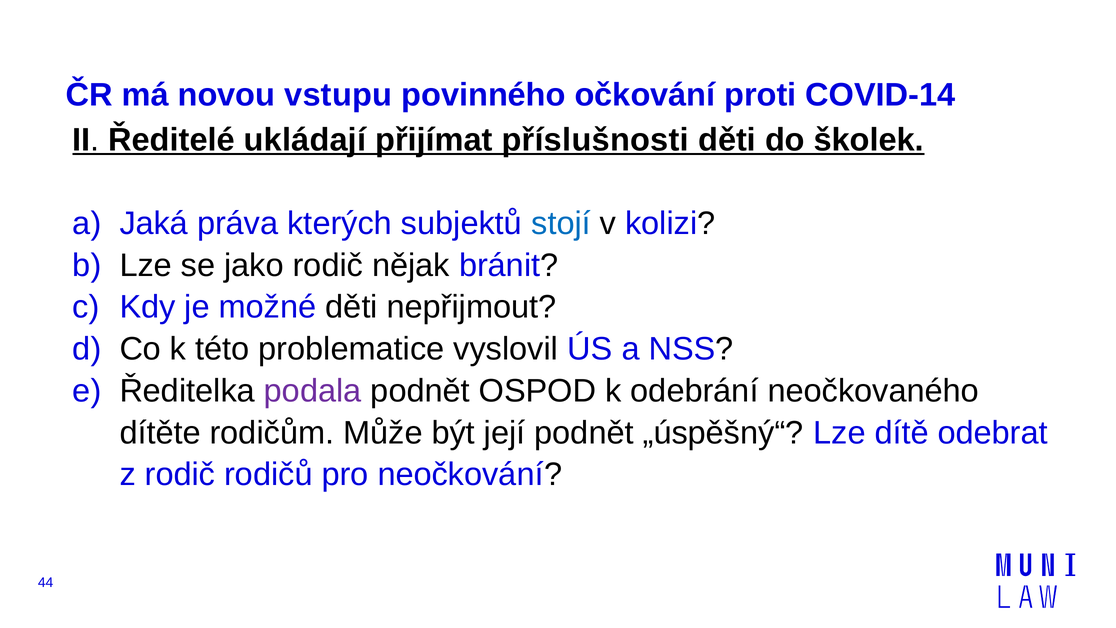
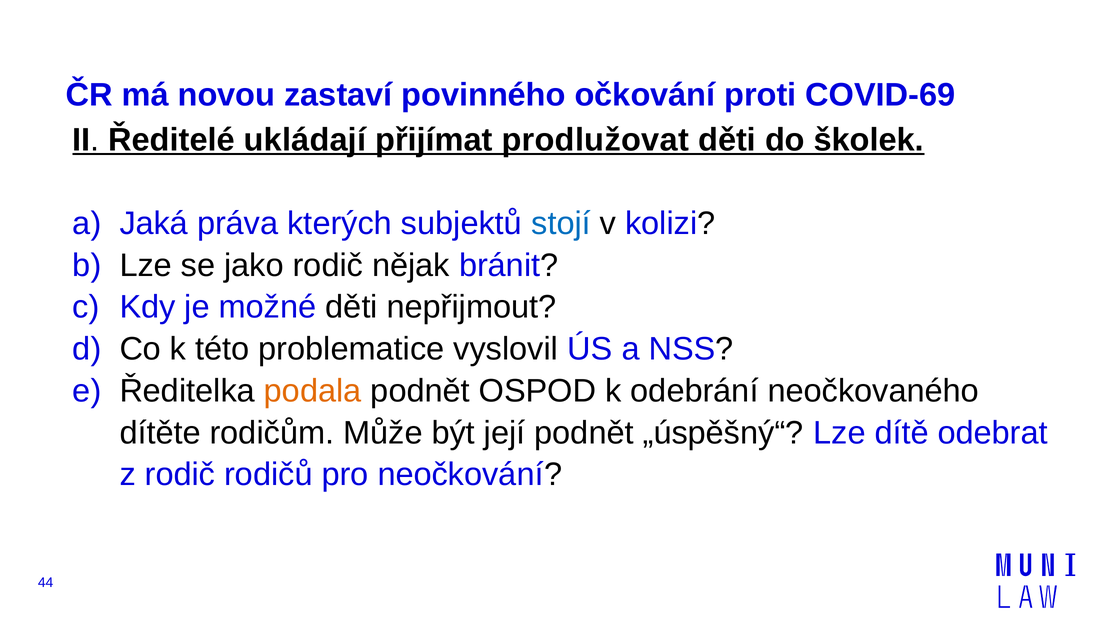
vstupu: vstupu -> zastaví
COVID-14: COVID-14 -> COVID-69
příslušnosti: příslušnosti -> prodlužovat
podala colour: purple -> orange
